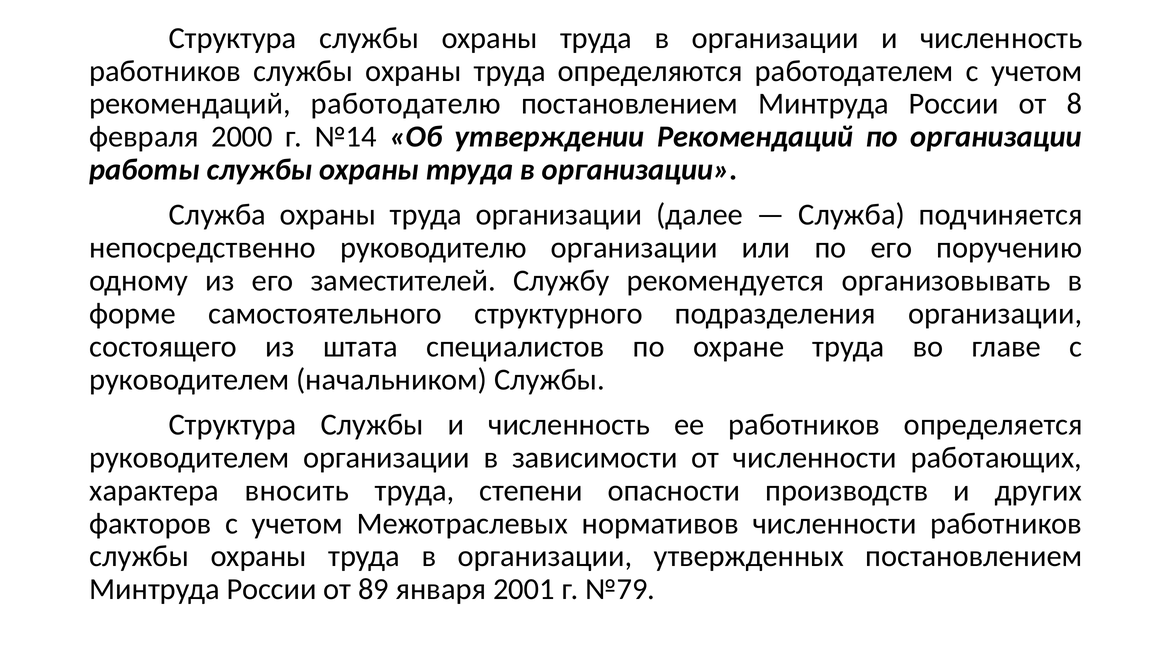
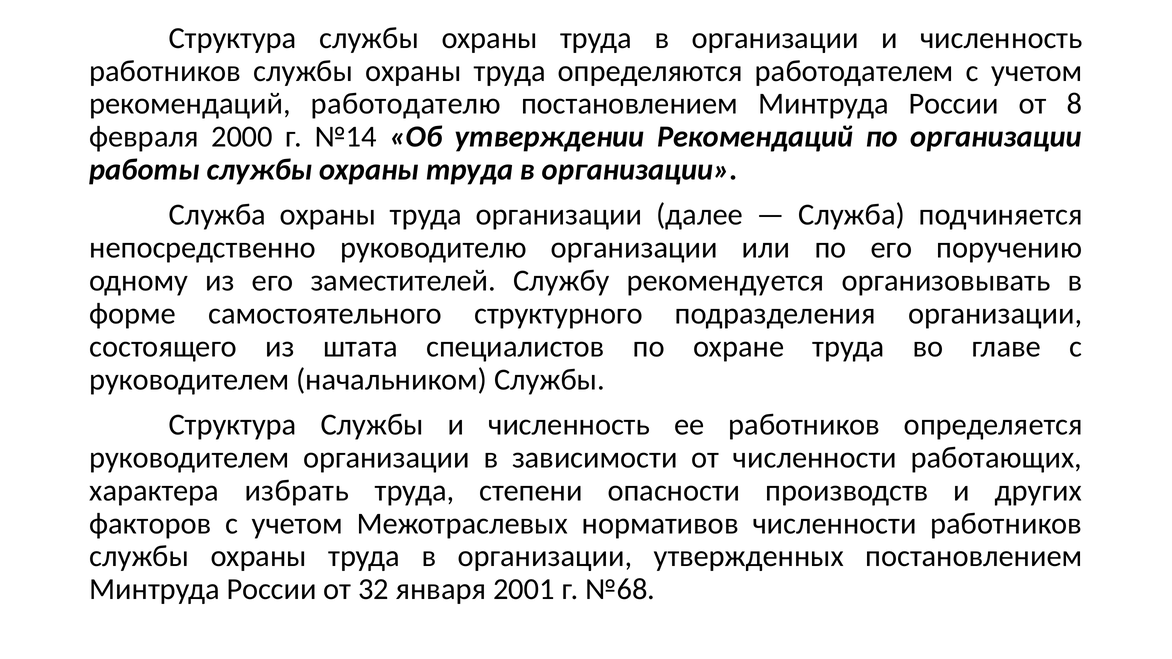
вносить: вносить -> избрать
89: 89 -> 32
№79: №79 -> №68
